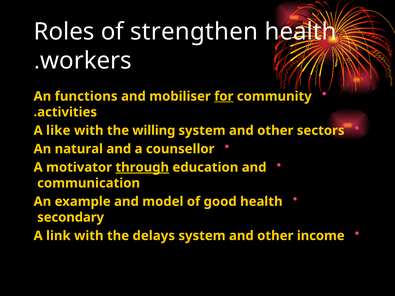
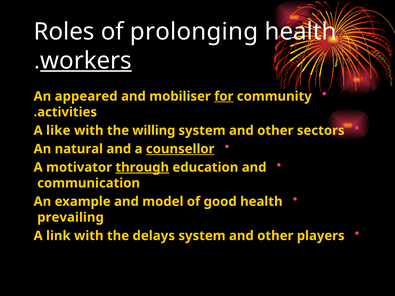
strengthen: strengthen -> prolonging
workers underline: none -> present
functions: functions -> appeared
counsellor underline: none -> present
secondary: secondary -> prevailing
income: income -> players
